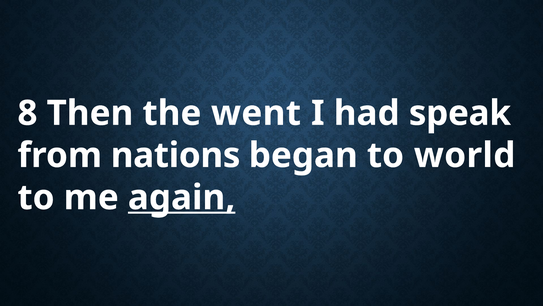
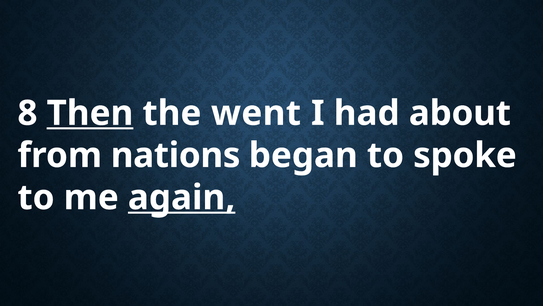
Then underline: none -> present
speak: speak -> about
world: world -> spoke
